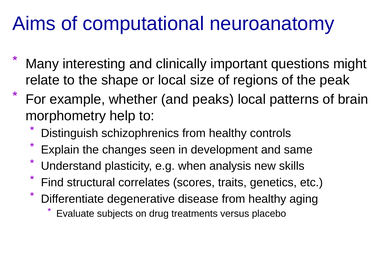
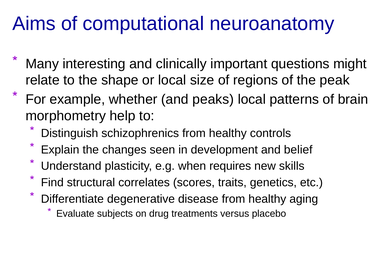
same: same -> belief
analysis: analysis -> requires
